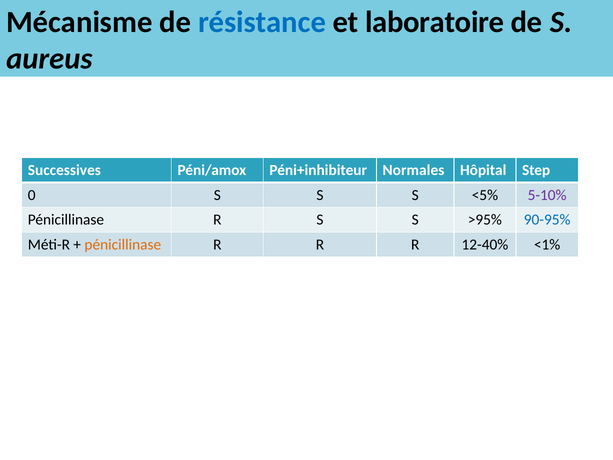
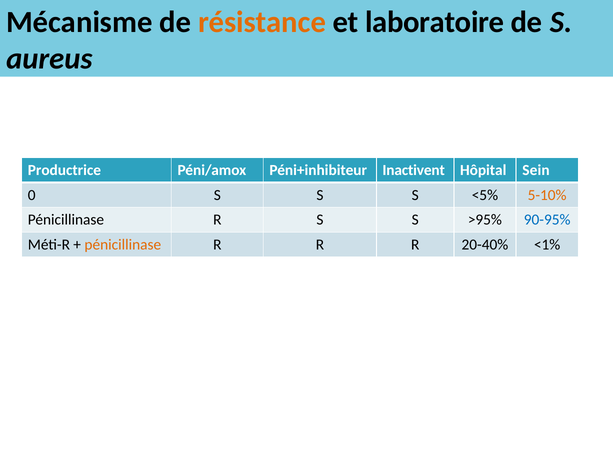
résistance colour: blue -> orange
Successives: Successives -> Productrice
Normales: Normales -> Inactivent
Step: Step -> Sein
5-10% colour: purple -> orange
12-40%: 12-40% -> 20-40%
